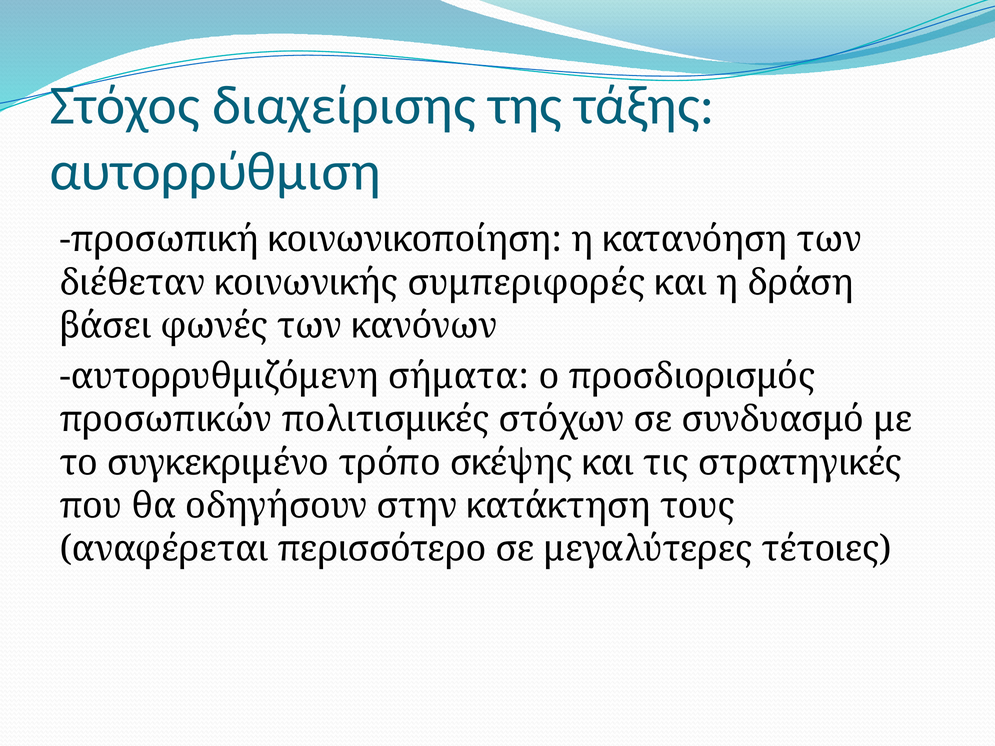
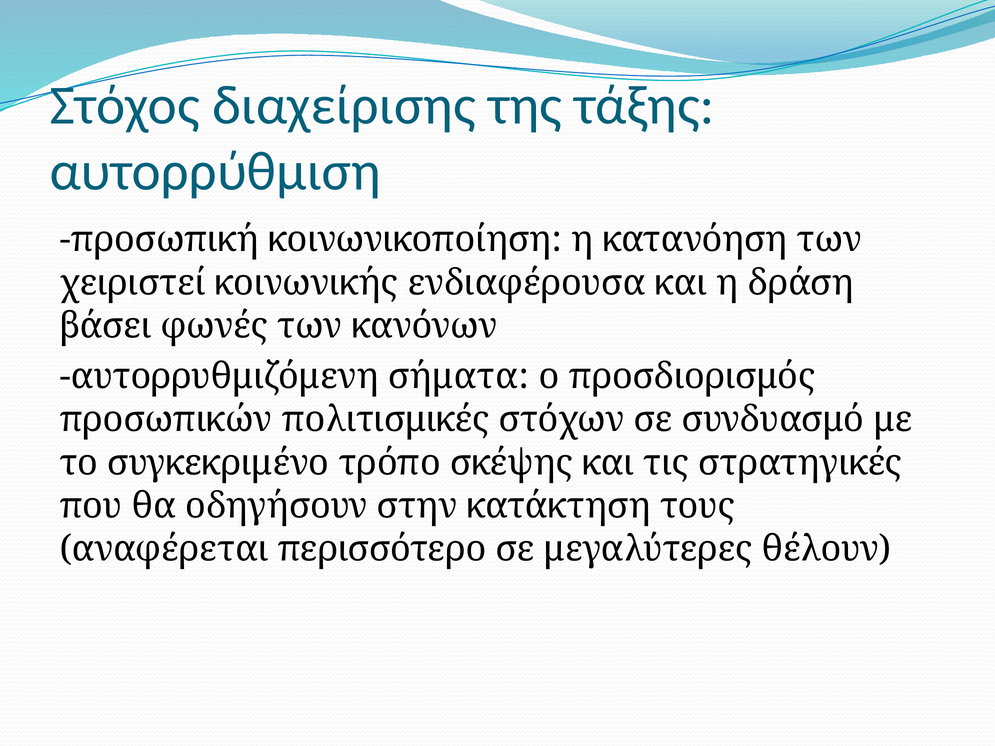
διέθεταν: διέθεταν -> χειριστεί
συμπεριφορές: συμπεριφορές -> ενδιαφέρουσα
τέτοιες: τέτοιες -> θέλουν
